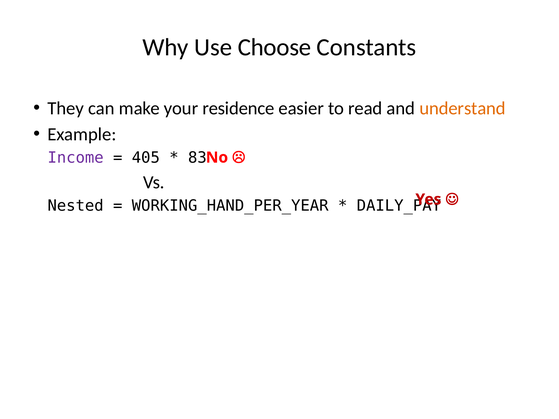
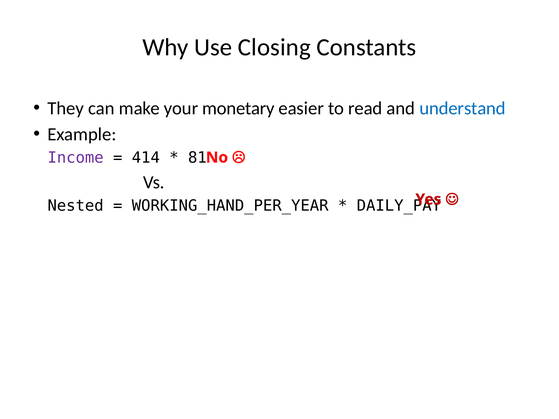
Choose: Choose -> Closing
residence: residence -> monetary
understand colour: orange -> blue
405: 405 -> 414
83: 83 -> 81
